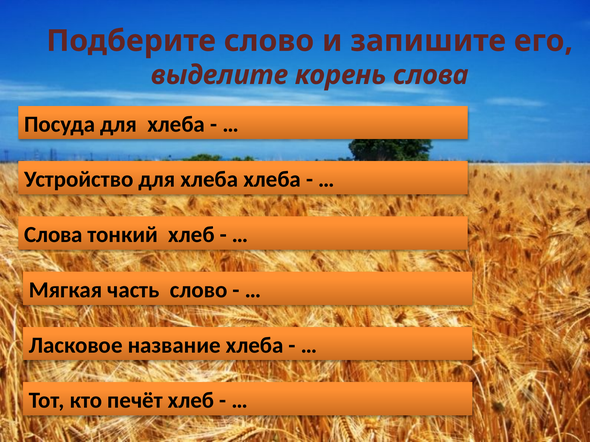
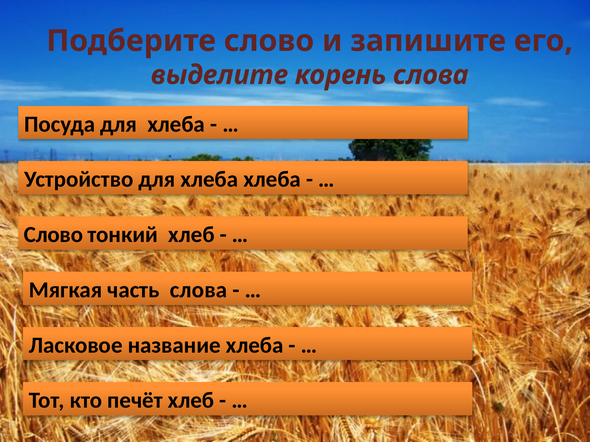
Слова at (53, 235): Слова -> Слово
часть слово: слово -> слова
